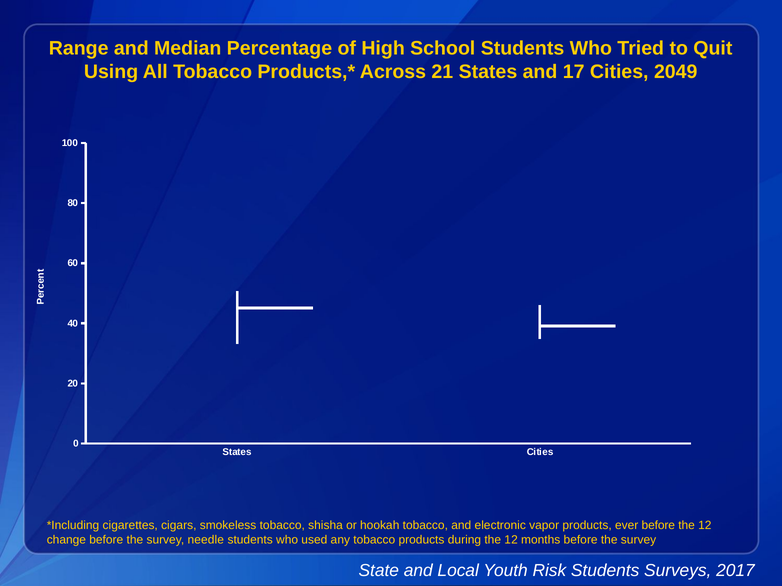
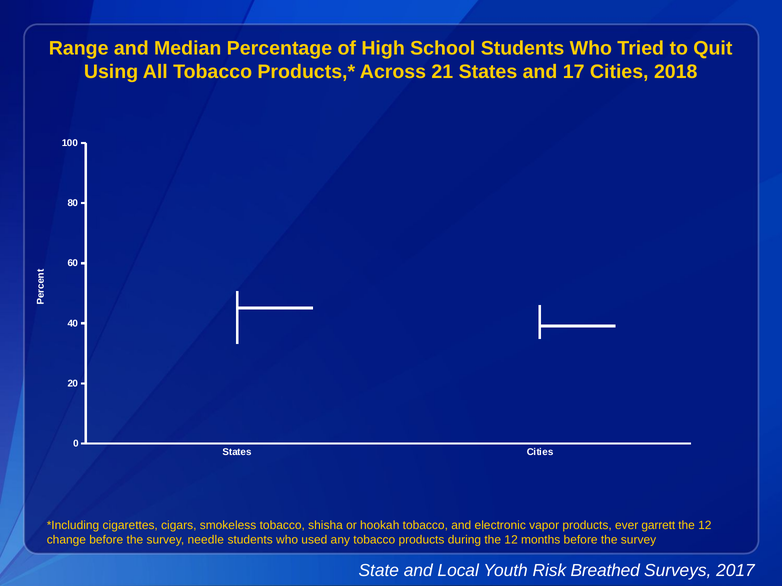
2049: 2049 -> 2018
ever before: before -> garrett
Risk Students: Students -> Breathed
